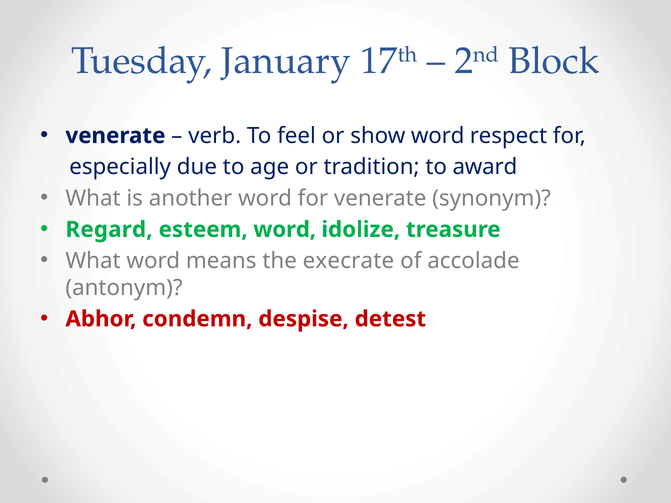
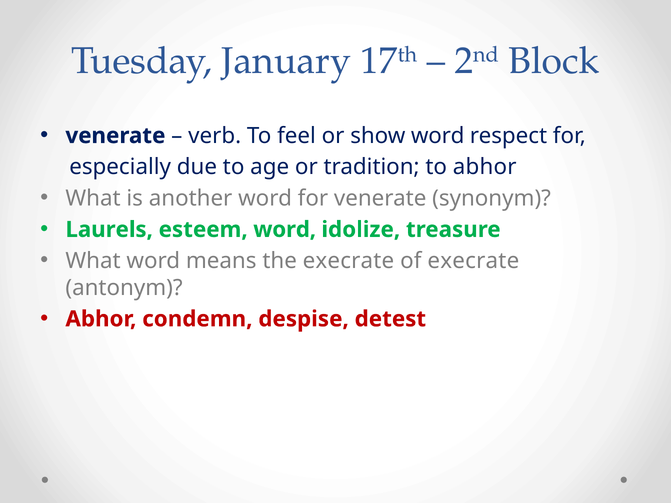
to award: award -> abhor
Regard: Regard -> Laurels
of accolade: accolade -> execrate
